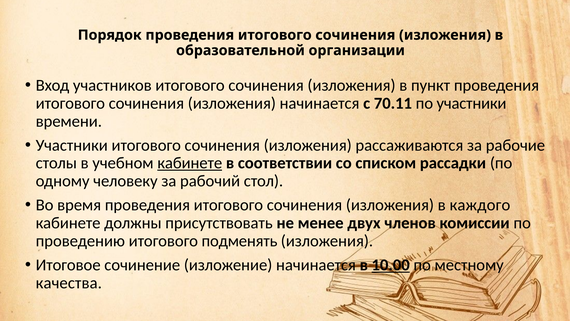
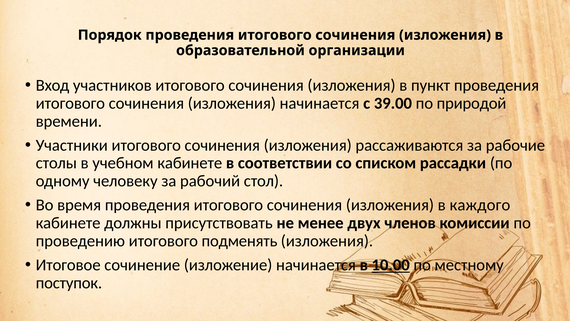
70.11: 70.11 -> 39.00
по участники: участники -> природой
кабинете at (190, 163) underline: present -> none
качества: качества -> поступок
